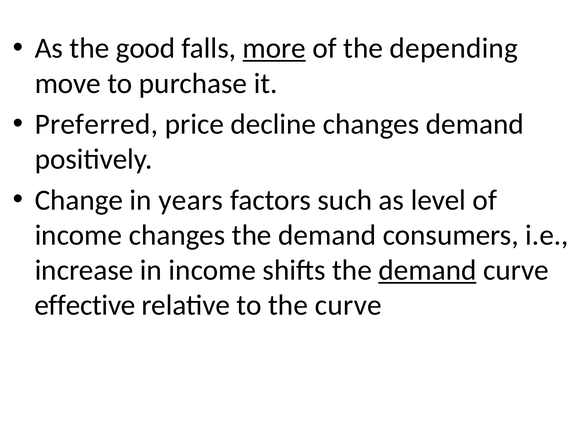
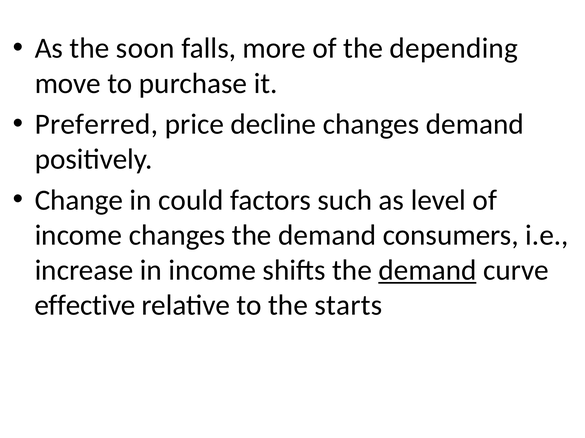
good: good -> soon
more underline: present -> none
years: years -> could
the curve: curve -> starts
